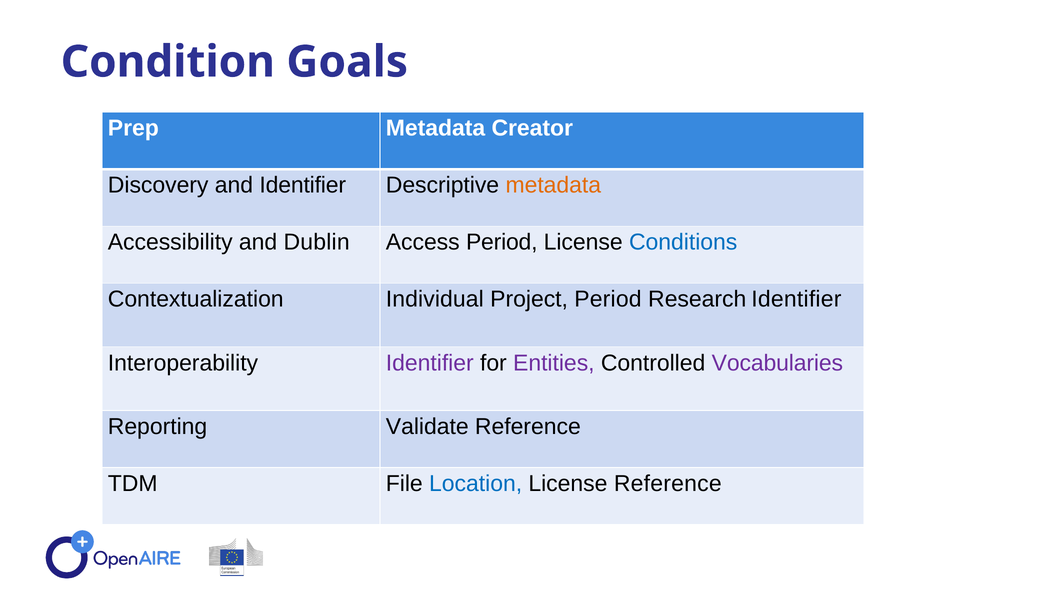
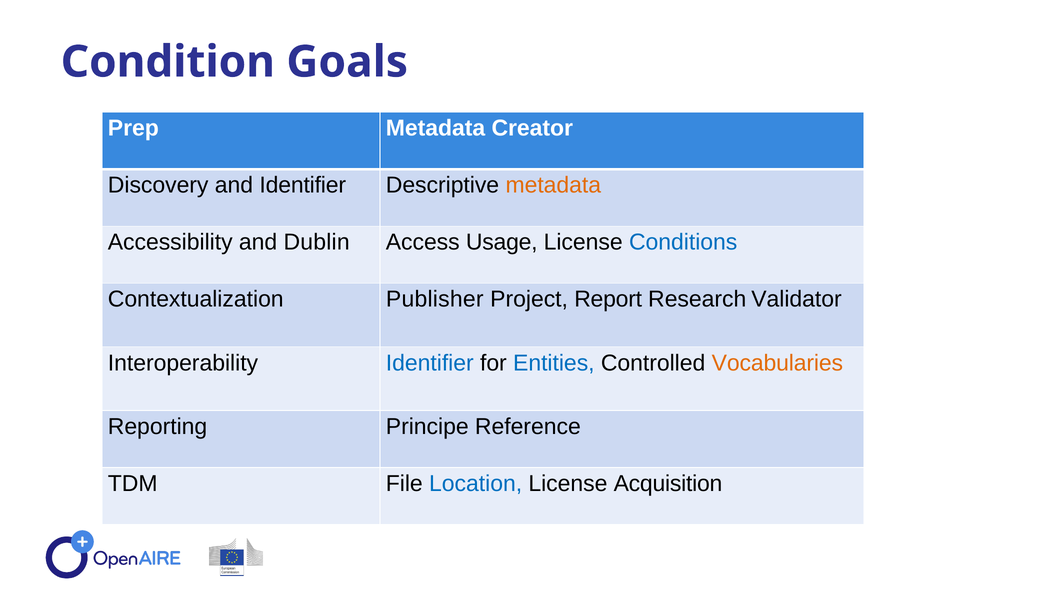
Access Period: Period -> Usage
Individual: Individual -> Publisher
Project Period: Period -> Report
Research Identifier: Identifier -> Validator
Identifier at (430, 363) colour: purple -> blue
Entities colour: purple -> blue
Vocabularies colour: purple -> orange
Validate: Validate -> Principe
License Reference: Reference -> Acquisition
